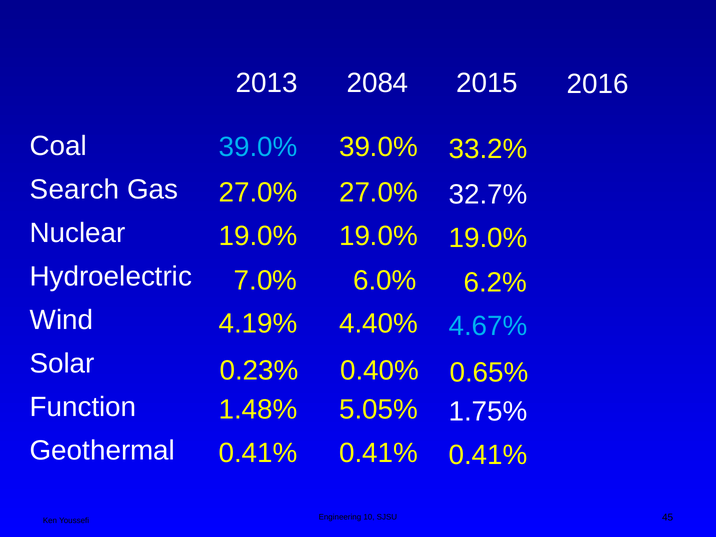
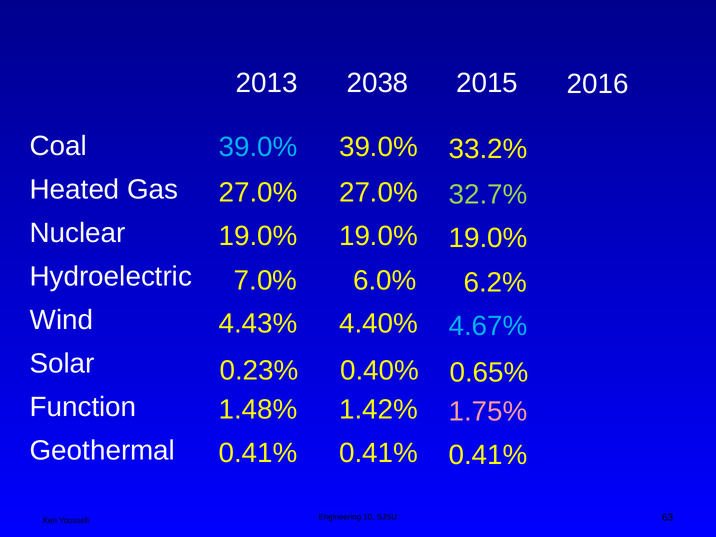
2084: 2084 -> 2038
Search: Search -> Heated
32.7% colour: white -> light green
4.19%: 4.19% -> 4.43%
5.05%: 5.05% -> 1.42%
1.75% colour: white -> pink
45: 45 -> 63
